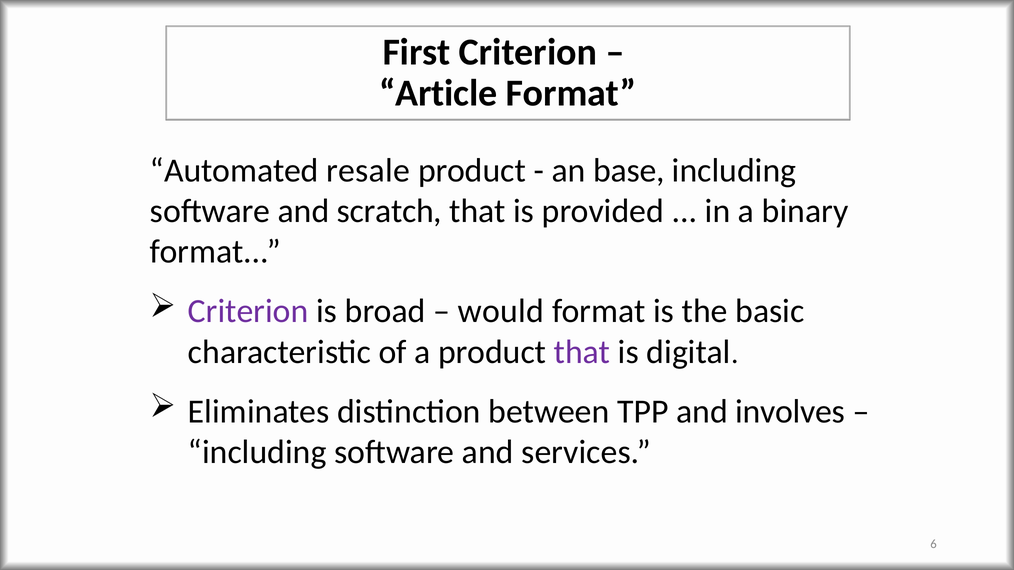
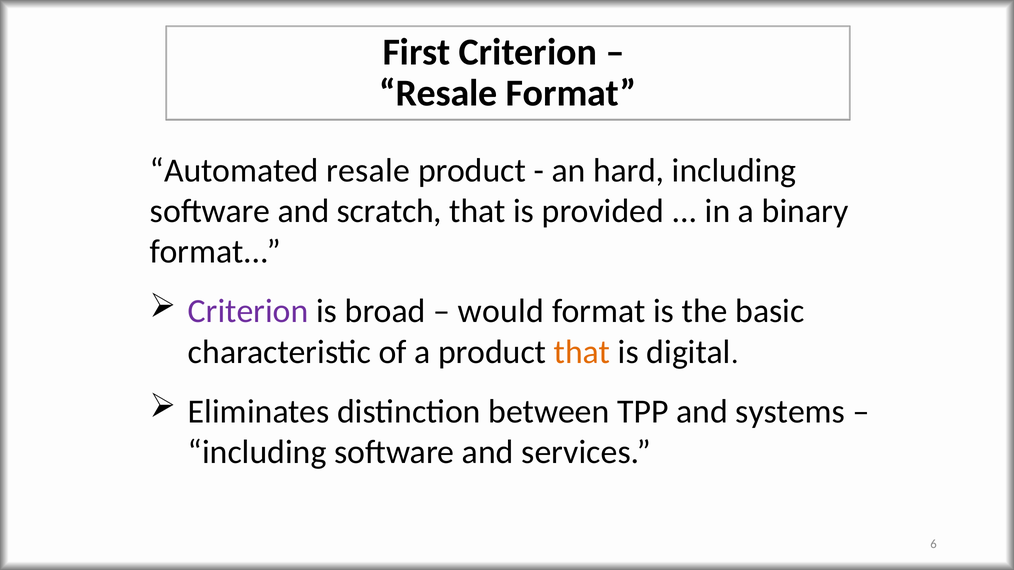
Article at (438, 93): Article -> Resale
base: base -> hard
that at (582, 352) colour: purple -> orange
involves: involves -> systems
